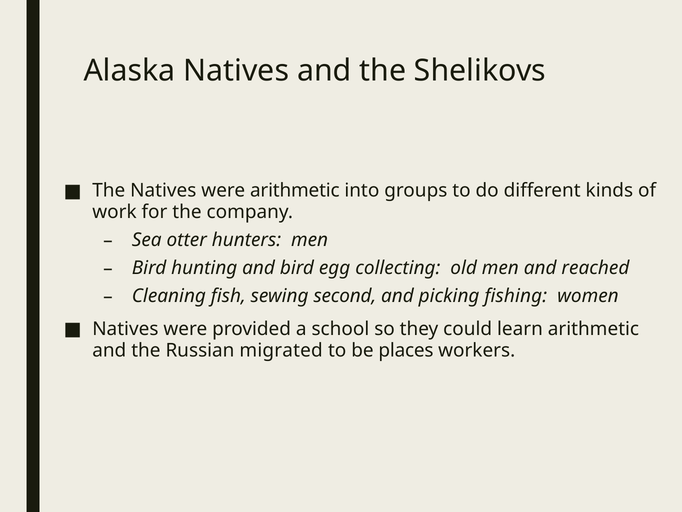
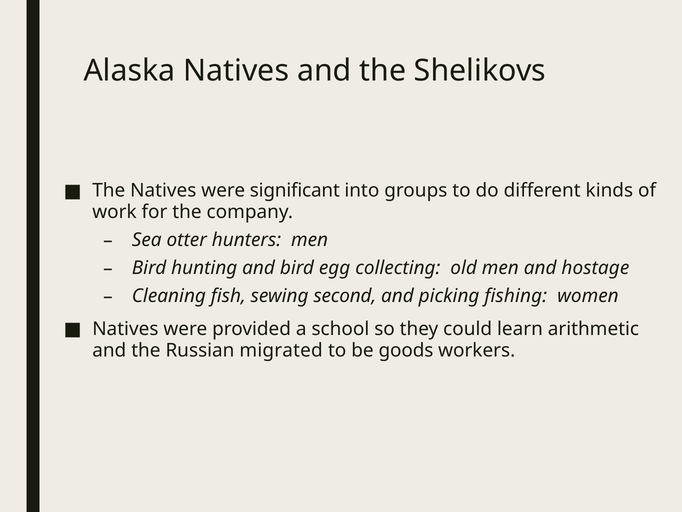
were arithmetic: arithmetic -> significant
reached: reached -> hostage
places: places -> goods
